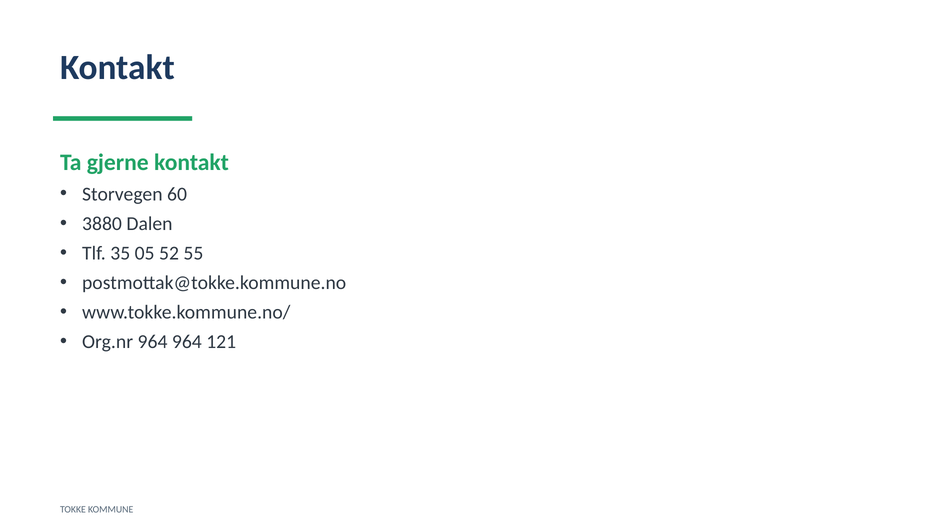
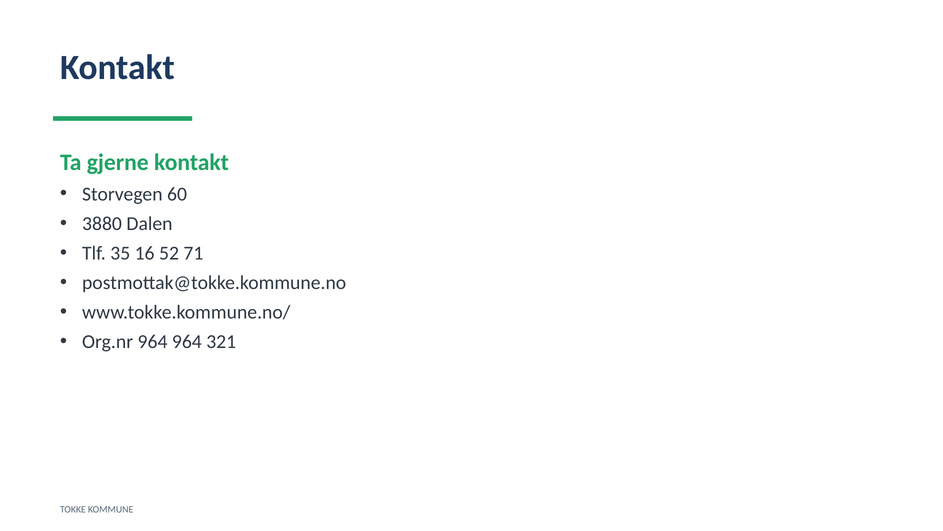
05: 05 -> 16
55: 55 -> 71
121: 121 -> 321
